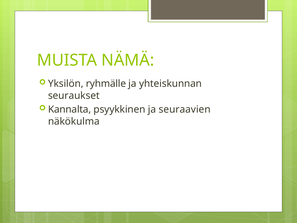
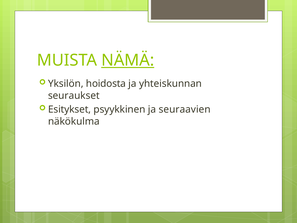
NÄMÄ underline: none -> present
ryhmälle: ryhmälle -> hoidosta
Kannalta: Kannalta -> Esitykset
